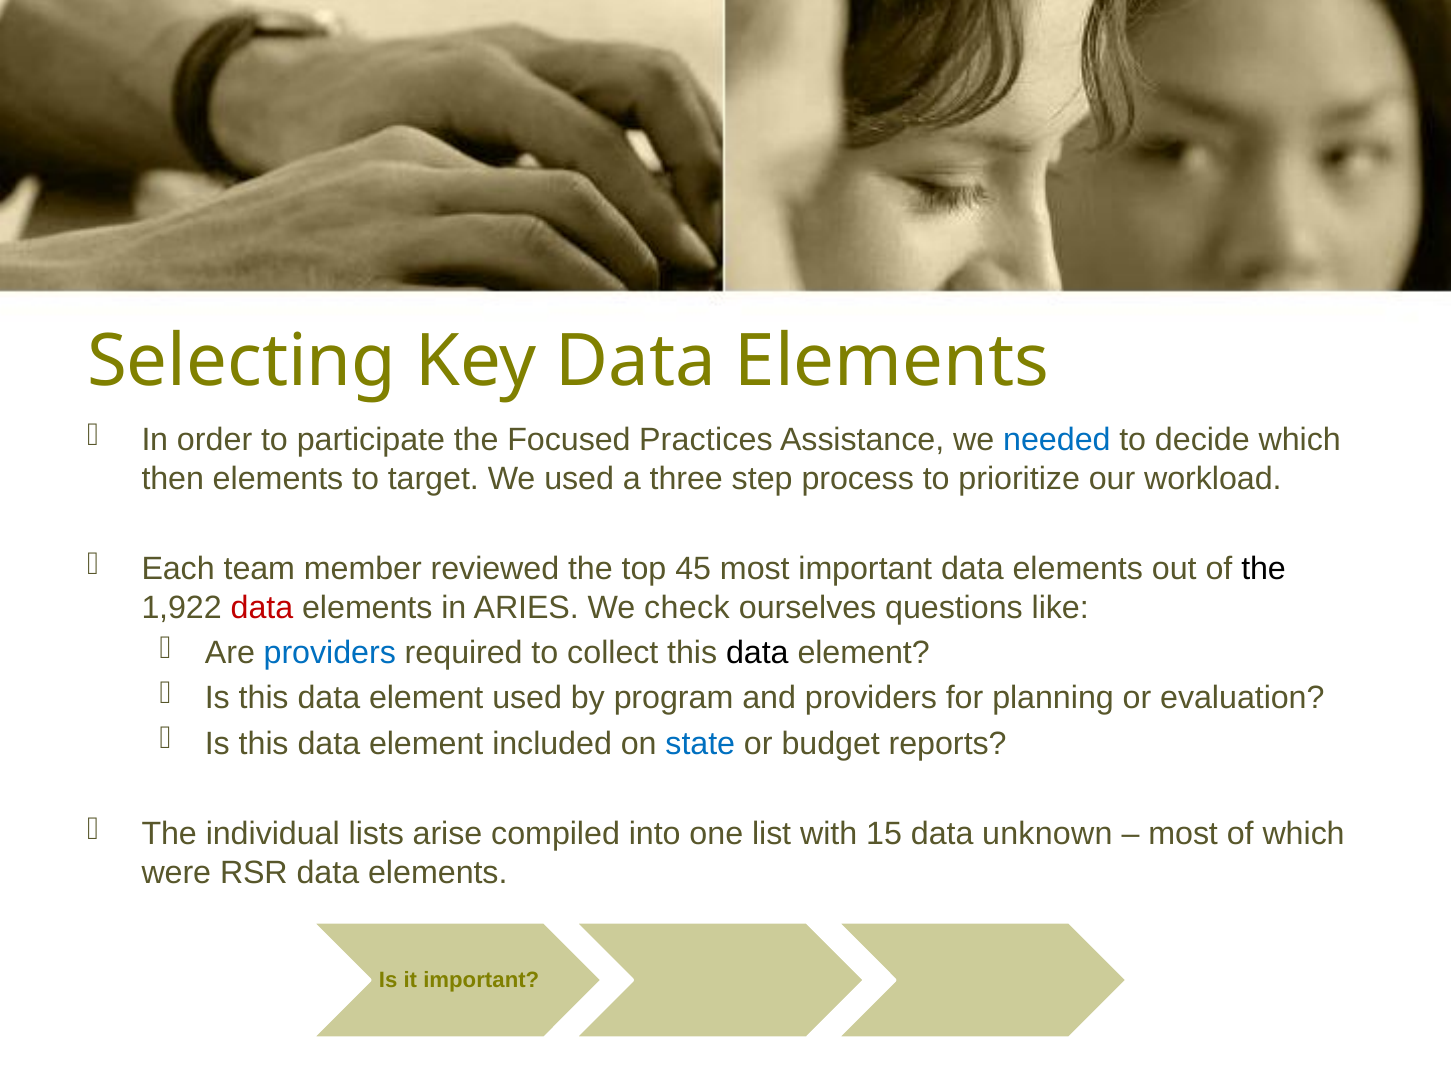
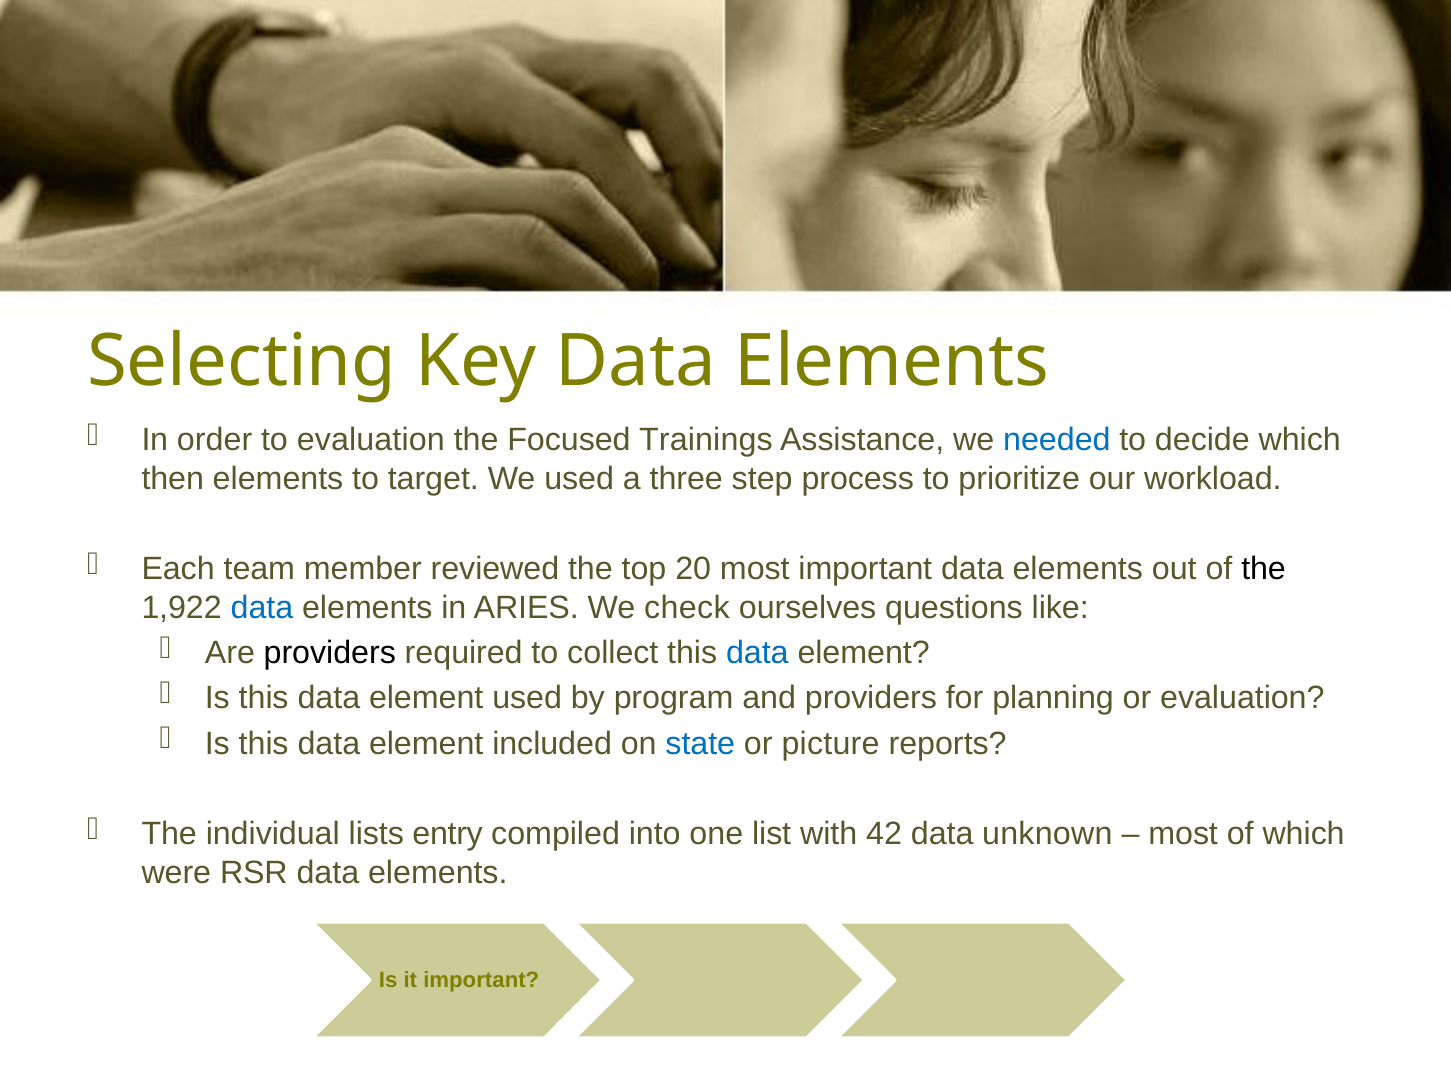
to participate: participate -> evaluation
Practices: Practices -> Trainings
45: 45 -> 20
data at (262, 608) colour: red -> blue
providers at (330, 653) colour: blue -> black
data at (757, 653) colour: black -> blue
budget: budget -> picture
arise: arise -> entry
15: 15 -> 42
